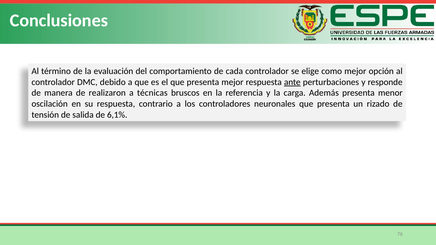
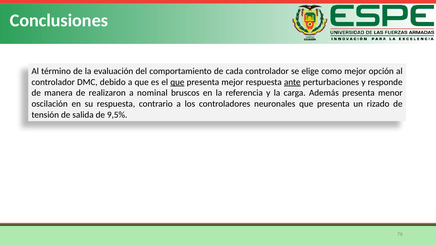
que at (177, 82) underline: none -> present
técnicas: técnicas -> nominal
6,1%: 6,1% -> 9,5%
